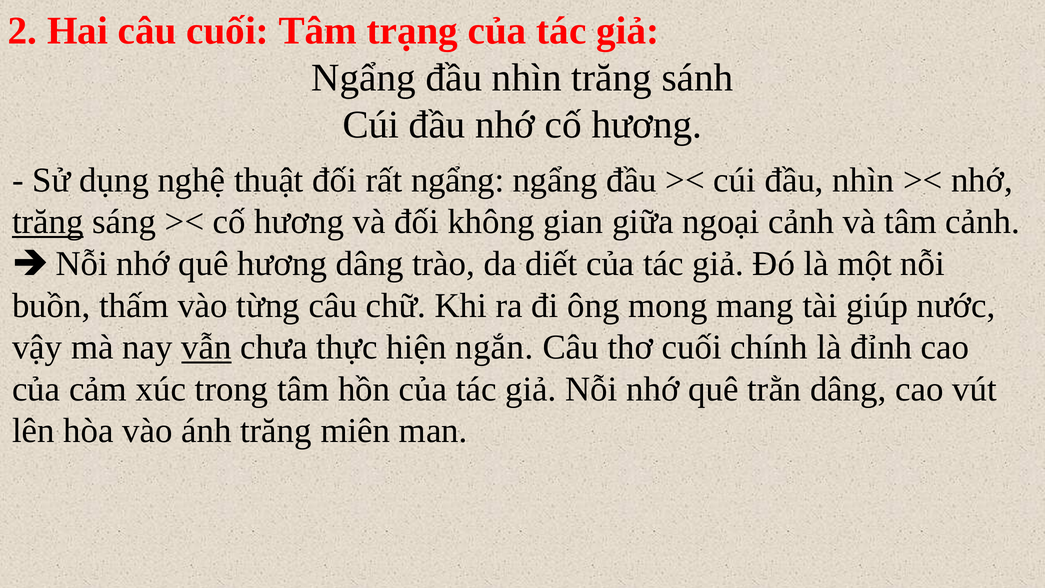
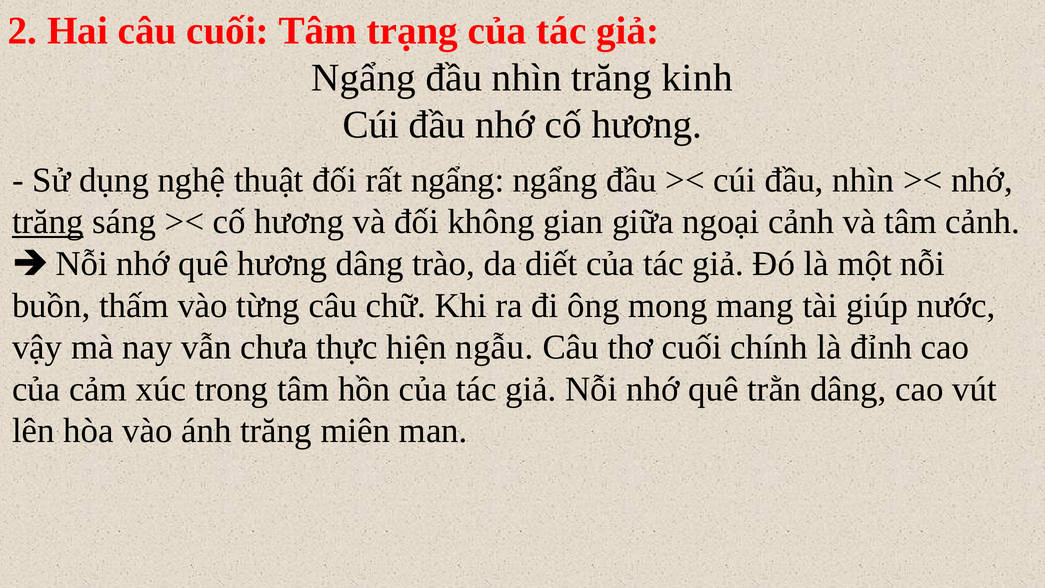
sánh: sánh -> kinh
vẫn underline: present -> none
ngắn: ngắn -> ngẫu
